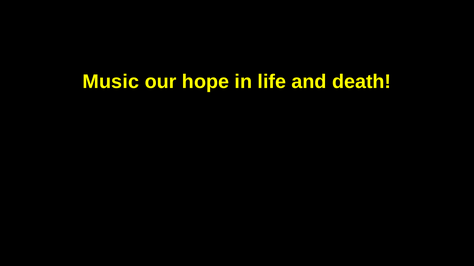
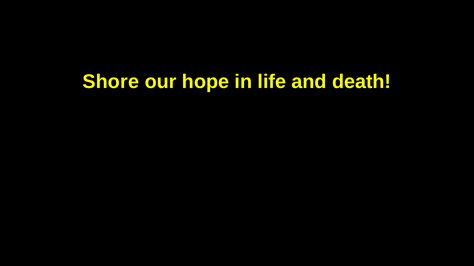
Music: Music -> Shore
